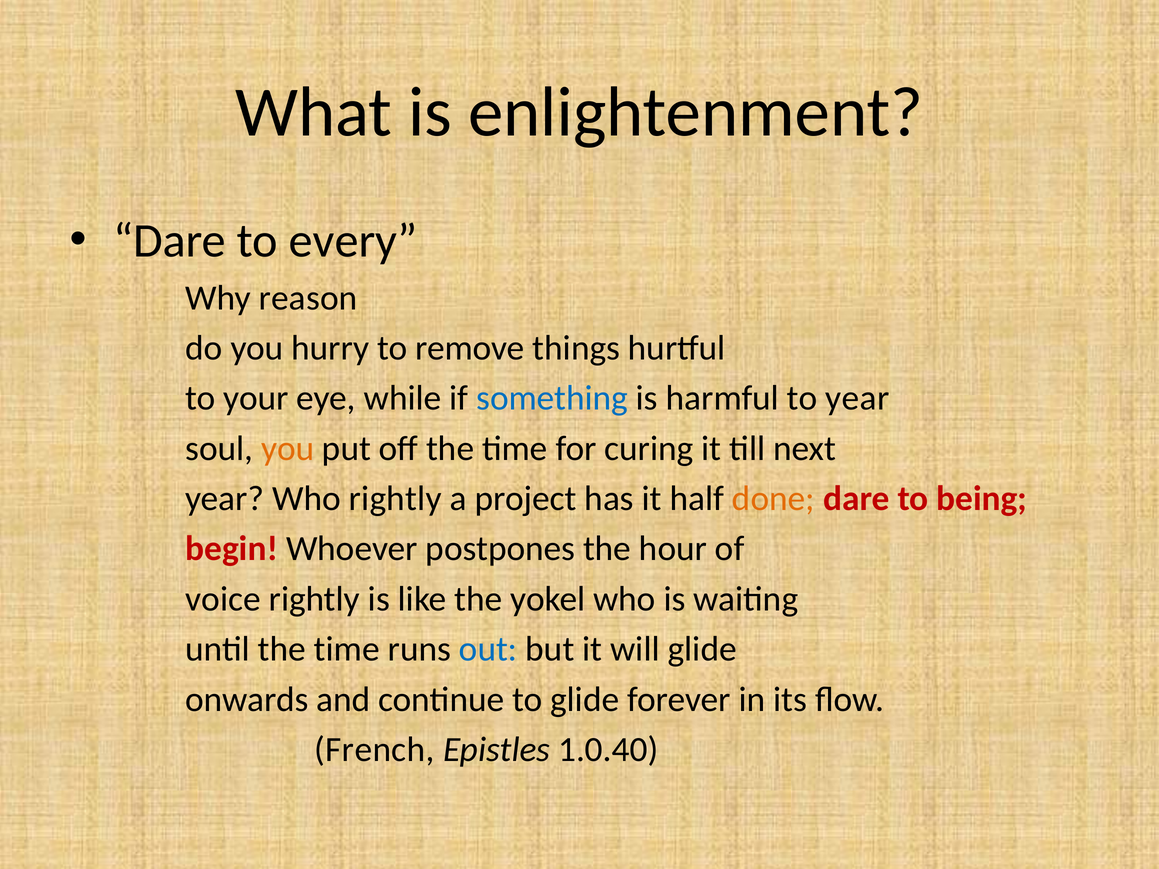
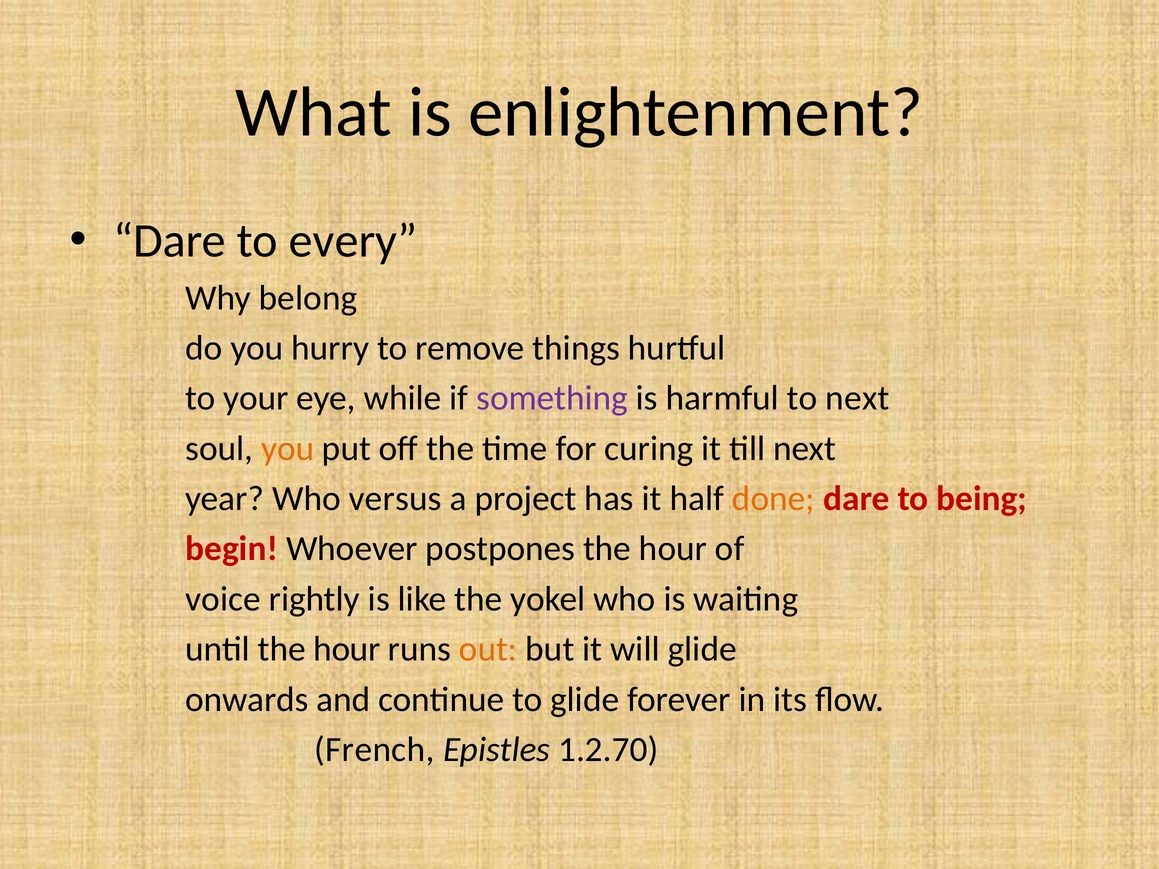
reason: reason -> belong
something colour: blue -> purple
to year: year -> next
Who rightly: rightly -> versus
until the time: time -> hour
out colour: blue -> orange
1.0.40: 1.0.40 -> 1.2.70
